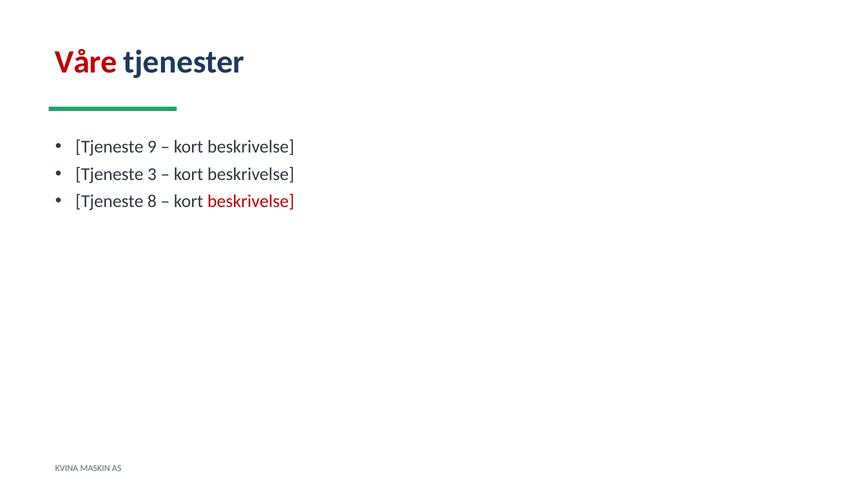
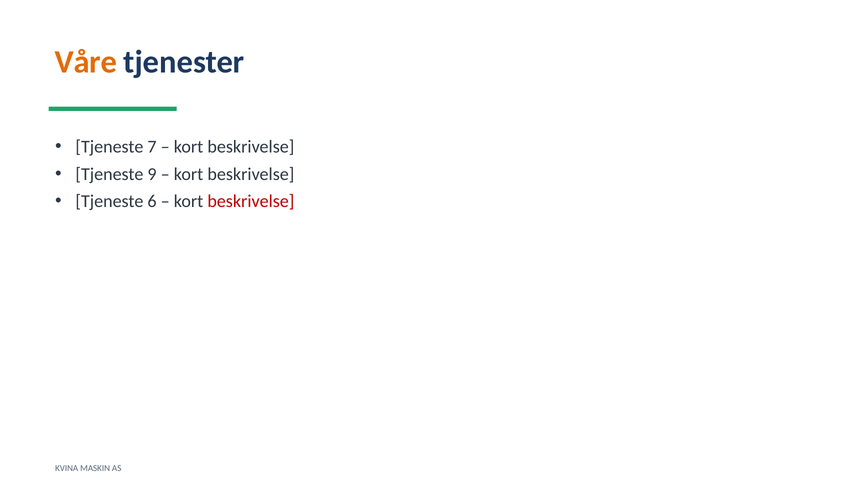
Våre colour: red -> orange
9: 9 -> 7
3: 3 -> 9
8: 8 -> 6
